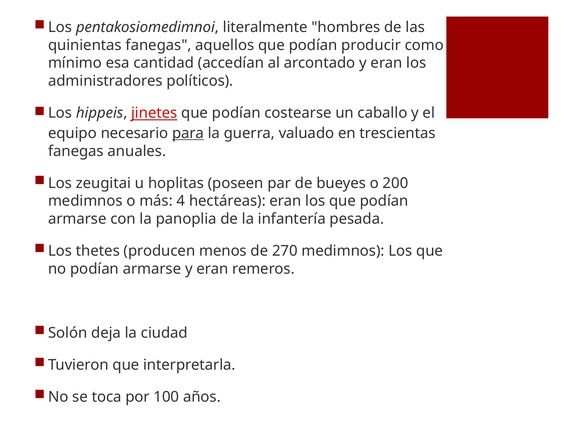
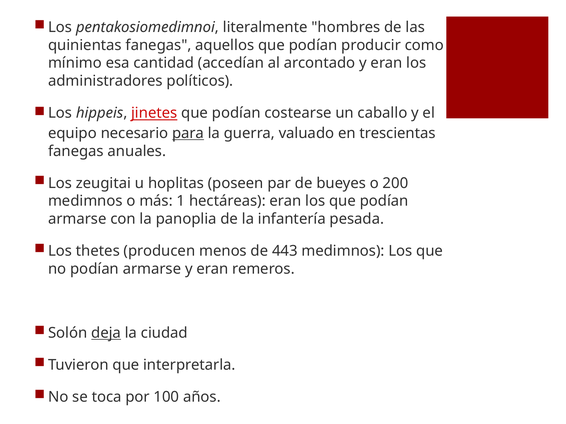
4: 4 -> 1
270: 270 -> 443
deja underline: none -> present
